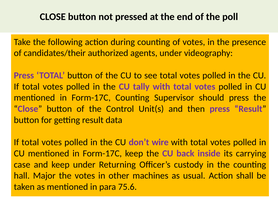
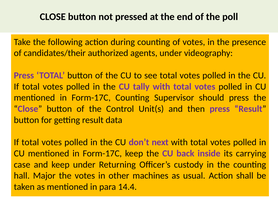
wire: wire -> next
75.6: 75.6 -> 14.4
